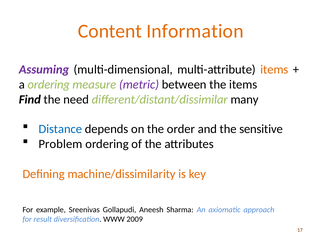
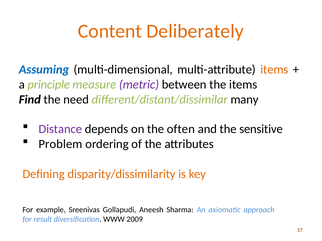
Information: Information -> Deliberately
Assuming colour: purple -> blue
a ordering: ordering -> principle
Distance colour: blue -> purple
order: order -> often
machine/dissimilarity: machine/dissimilarity -> disparity/dissimilarity
